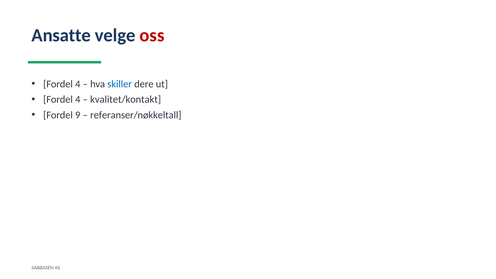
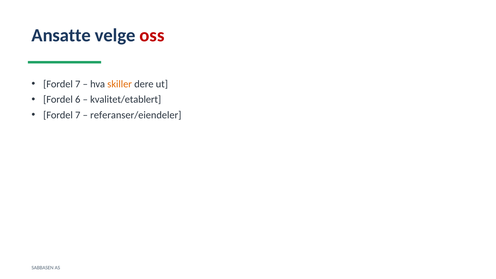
4 at (78, 84): 4 -> 7
skiller colour: blue -> orange
4 at (78, 100): 4 -> 6
kvalitet/kontakt: kvalitet/kontakt -> kvalitet/etablert
9 at (78, 115): 9 -> 7
referanser/nøkkeltall: referanser/nøkkeltall -> referanser/eiendeler
